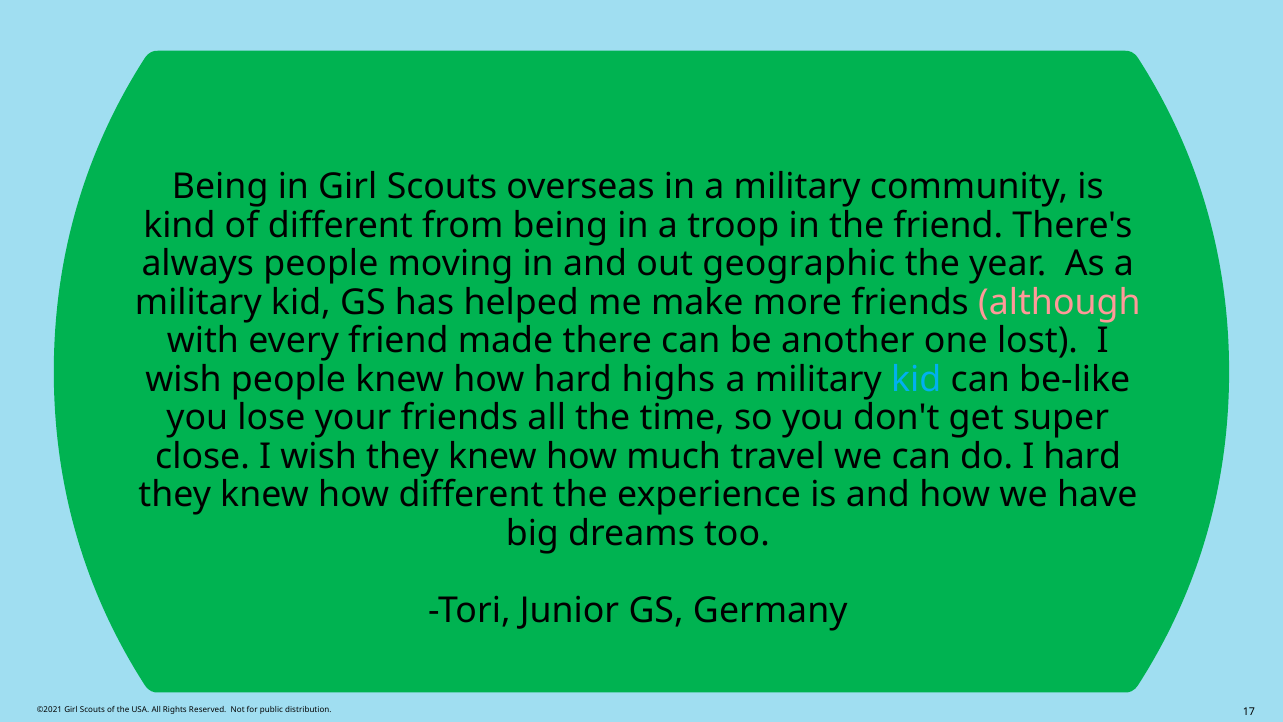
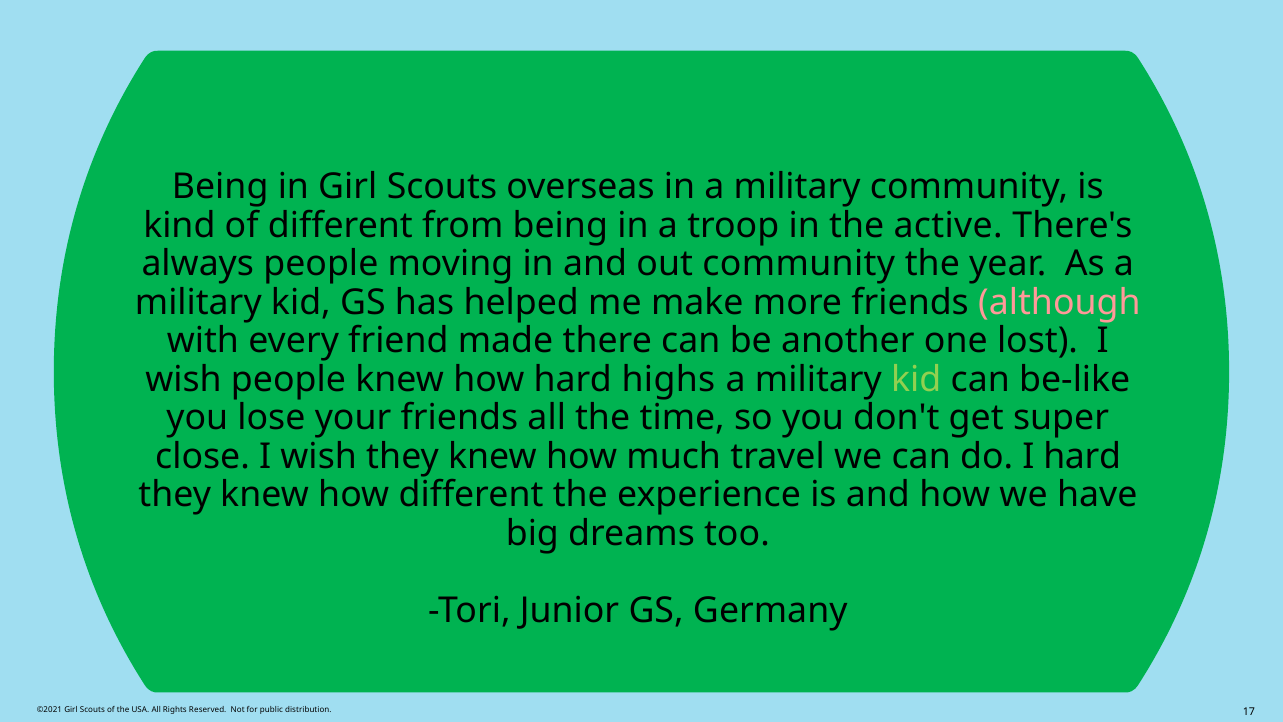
the friend: friend -> active
out geographic: geographic -> community
kid at (916, 379) colour: light blue -> light green
